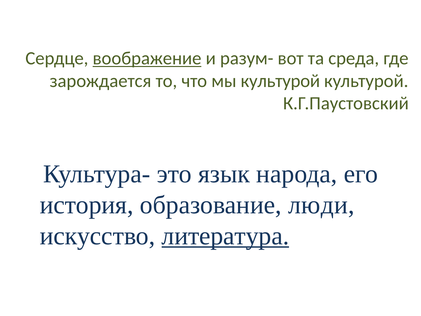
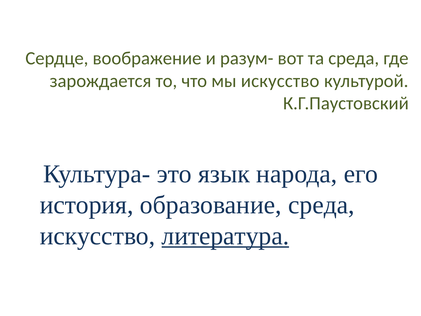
воображение underline: present -> none
мы культурой: культурой -> искусство
образование люди: люди -> среда
